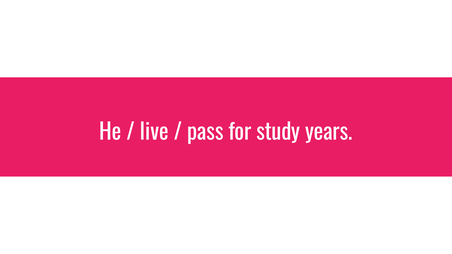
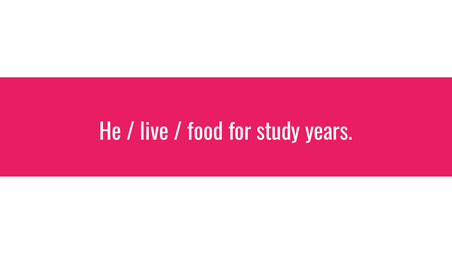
pass: pass -> food
